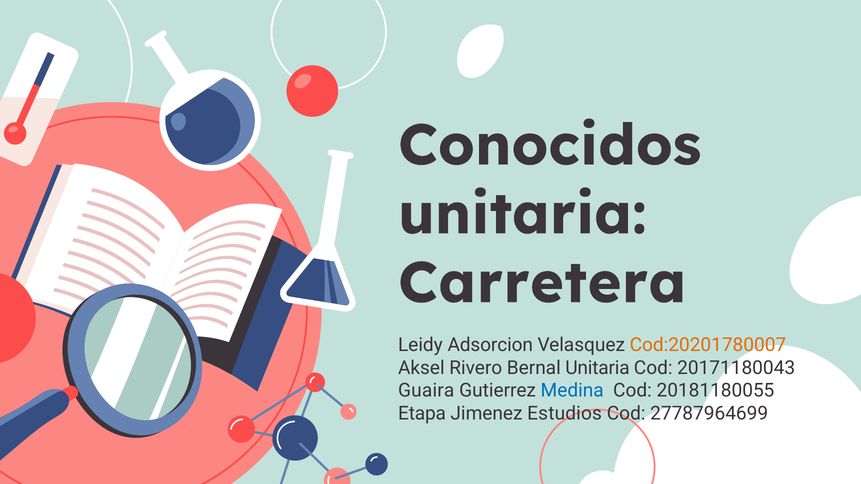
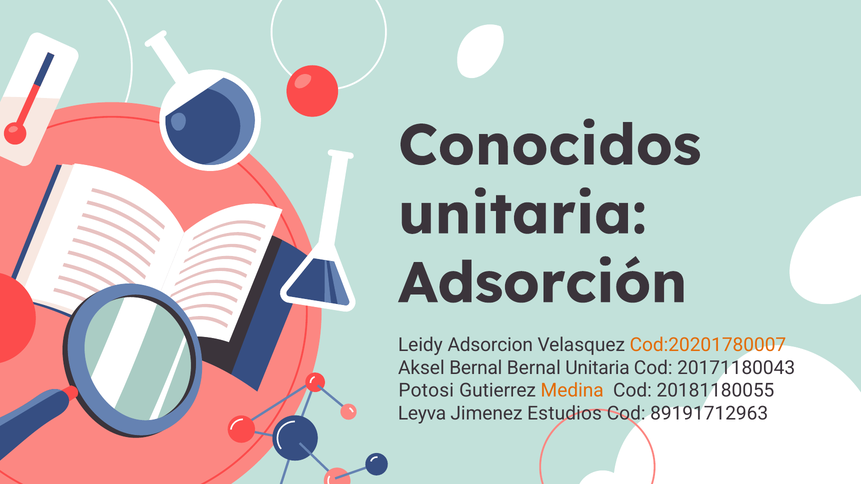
Carretera: Carretera -> Adsorción
Aksel Rivero: Rivero -> Bernal
Guaira: Guaira -> Potosi
Medina colour: blue -> orange
Etapa: Etapa -> Leyva
27787964699: 27787964699 -> 89191712963
